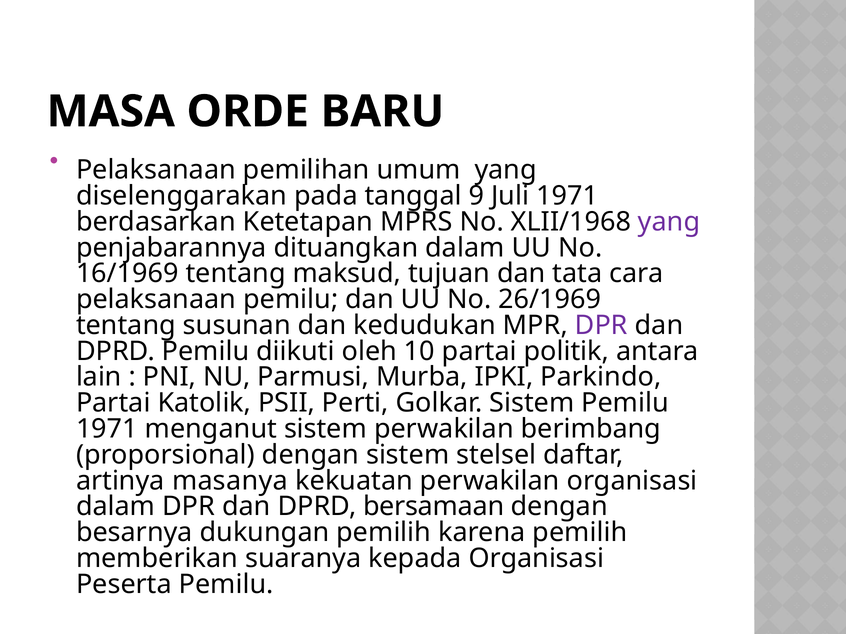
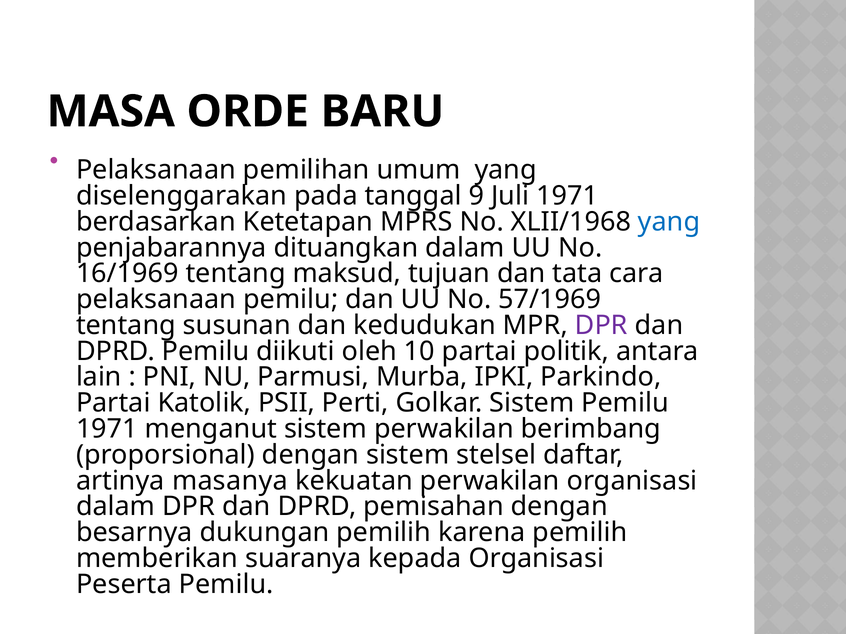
yang at (669, 222) colour: purple -> blue
26/1969: 26/1969 -> 57/1969
bersamaan: bersamaan -> pemisahan
